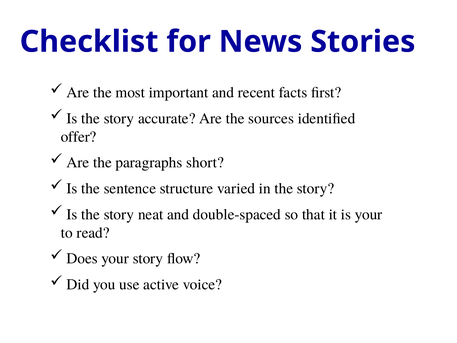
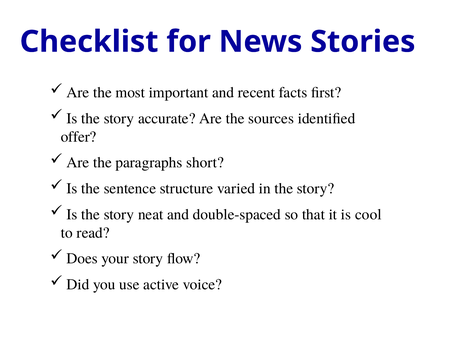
is your: your -> cool
